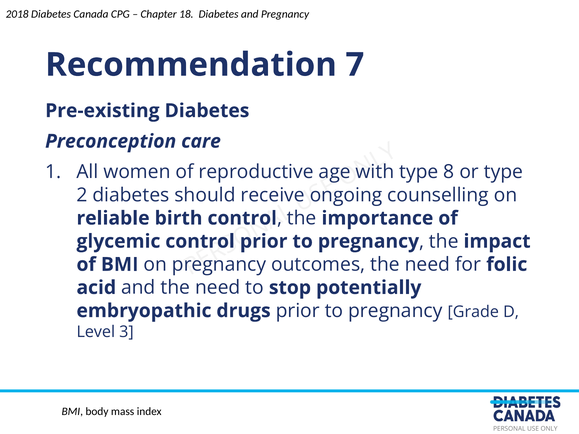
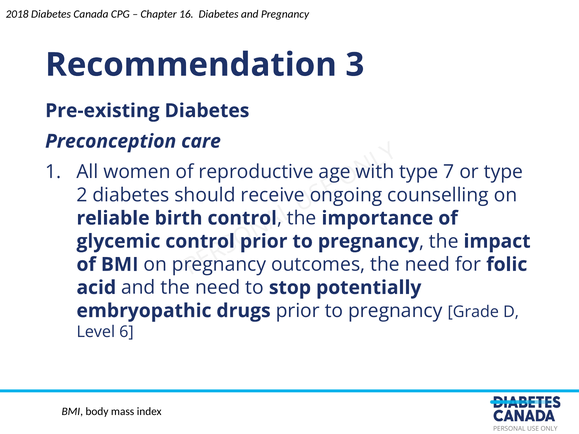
18: 18 -> 16
7: 7 -> 3
8: 8 -> 7
3: 3 -> 6
